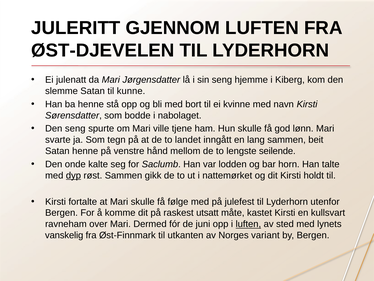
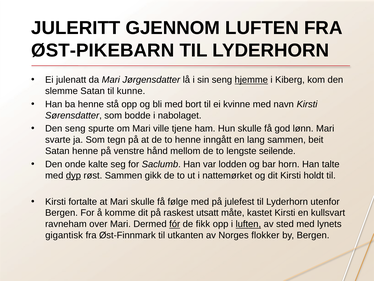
ØST-DJEVELEN: ØST-DJEVELEN -> ØST-PIKEBARN
hjemme underline: none -> present
to landet: landet -> henne
fór underline: none -> present
juni: juni -> fikk
vanskelig: vanskelig -> gigantisk
variant: variant -> flokker
